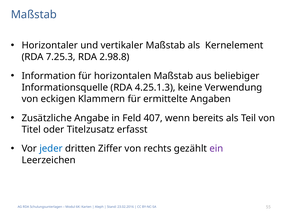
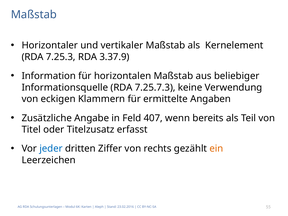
2.98.8: 2.98.8 -> 3.37.9
4.25.1.3: 4.25.1.3 -> 7.25.7.3
ein colour: purple -> orange
